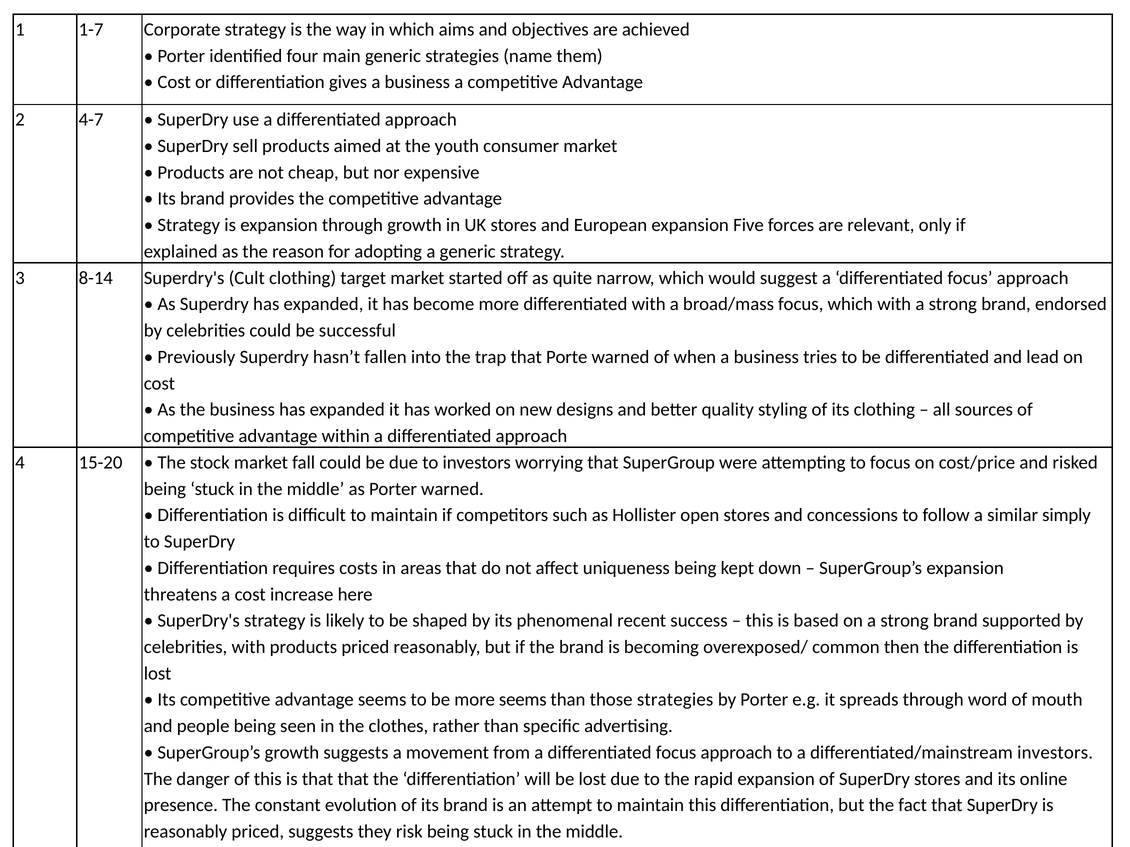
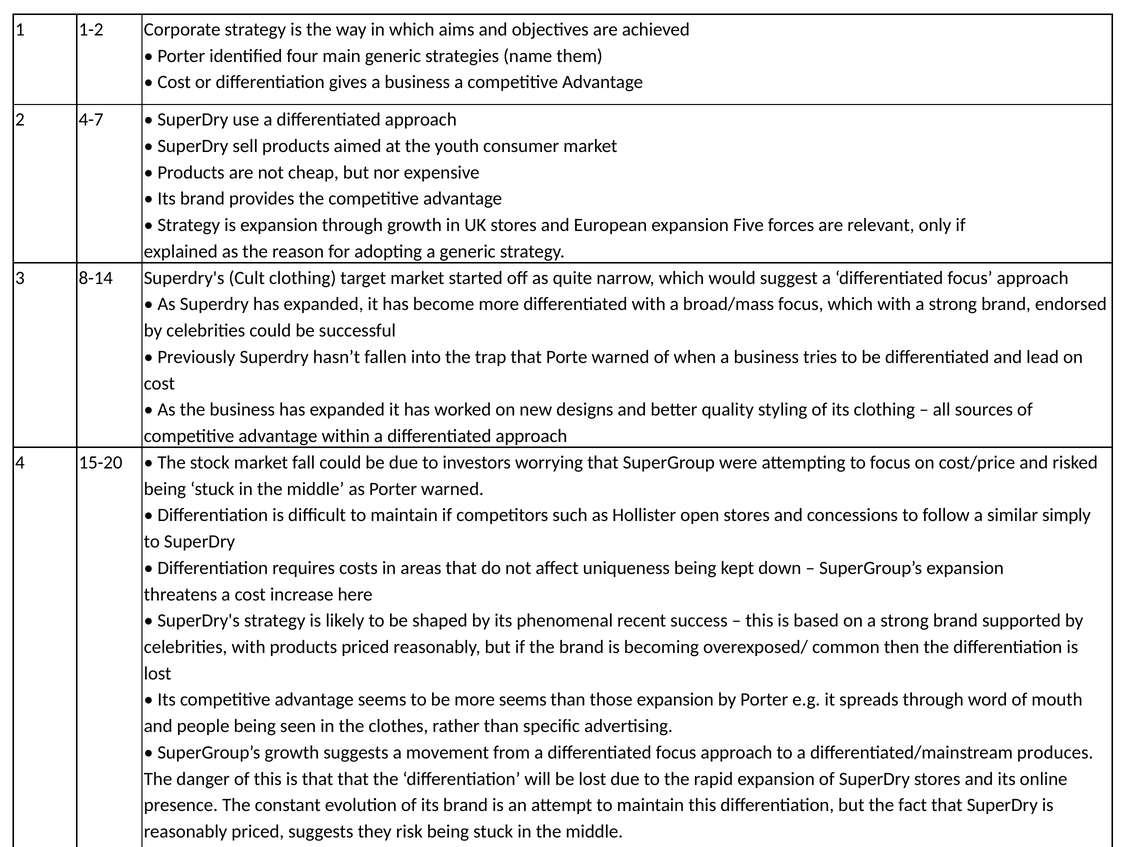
1-7: 1-7 -> 1-2
those strategies: strategies -> expansion
differentiated/mainstream investors: investors -> produces
